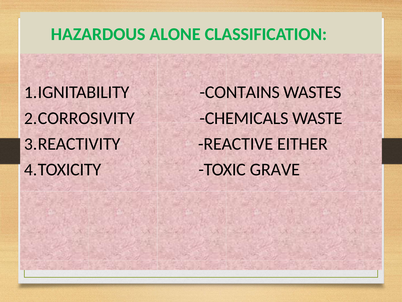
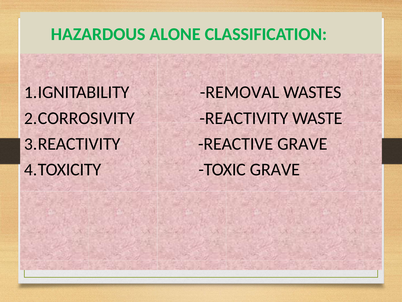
CONTAINS: CONTAINS -> REMOVAL
CHEMICALS: CHEMICALS -> REACTIVITY
REACTIVE EITHER: EITHER -> GRAVE
